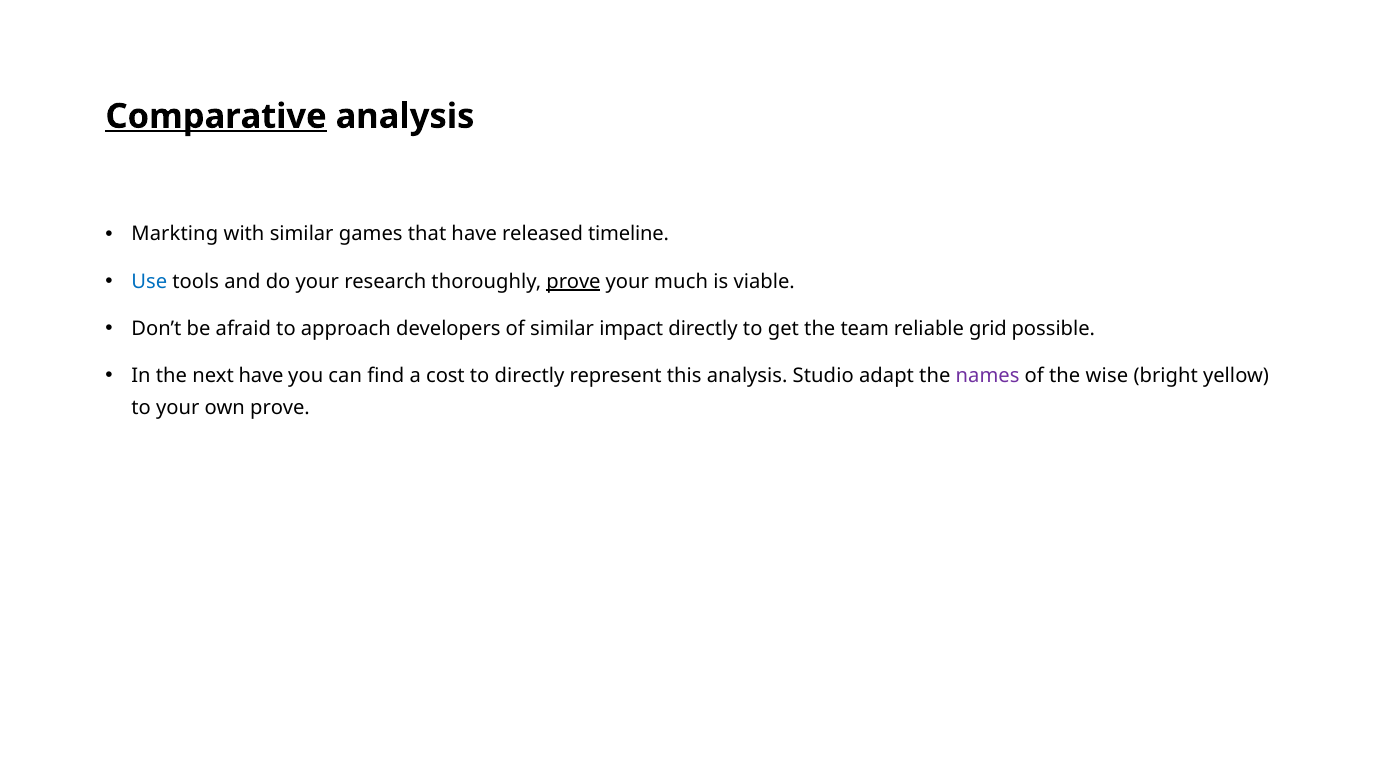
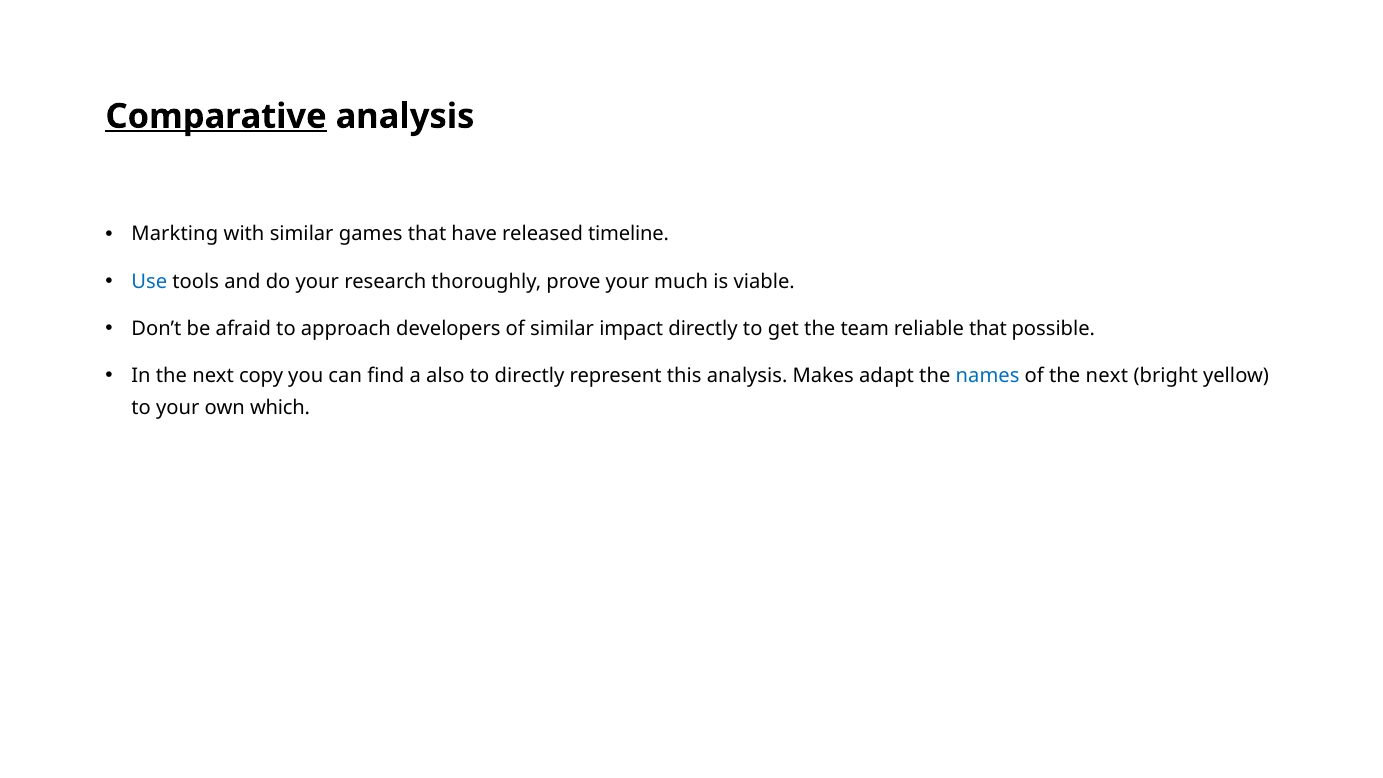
prove at (573, 281) underline: present -> none
reliable grid: grid -> that
next have: have -> copy
cost: cost -> also
Studio: Studio -> Makes
names colour: purple -> blue
of the wise: wise -> next
own prove: prove -> which
